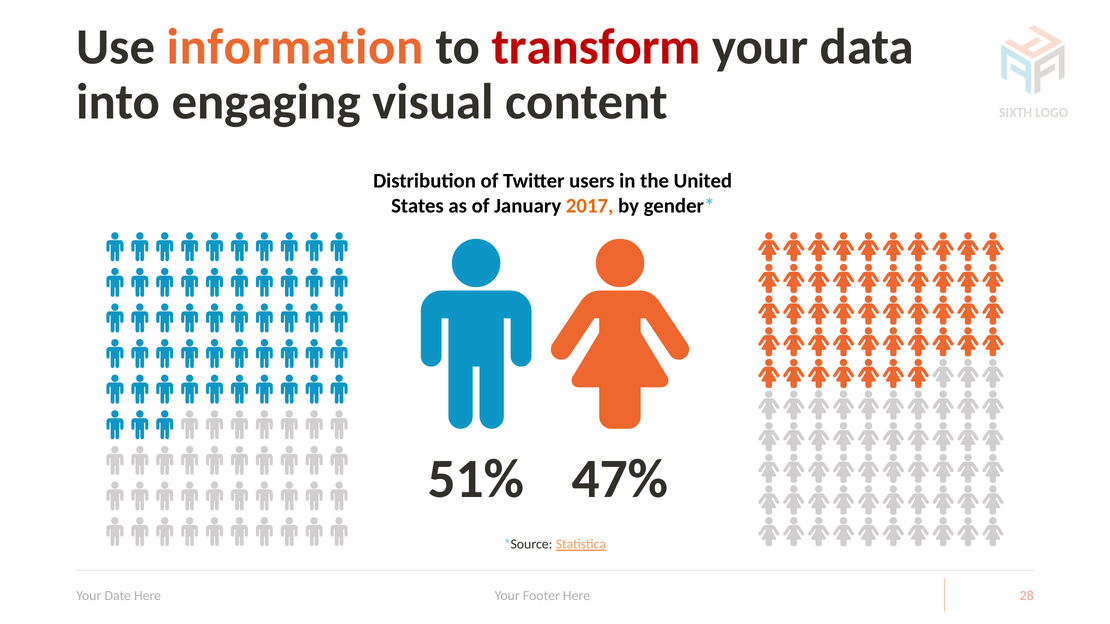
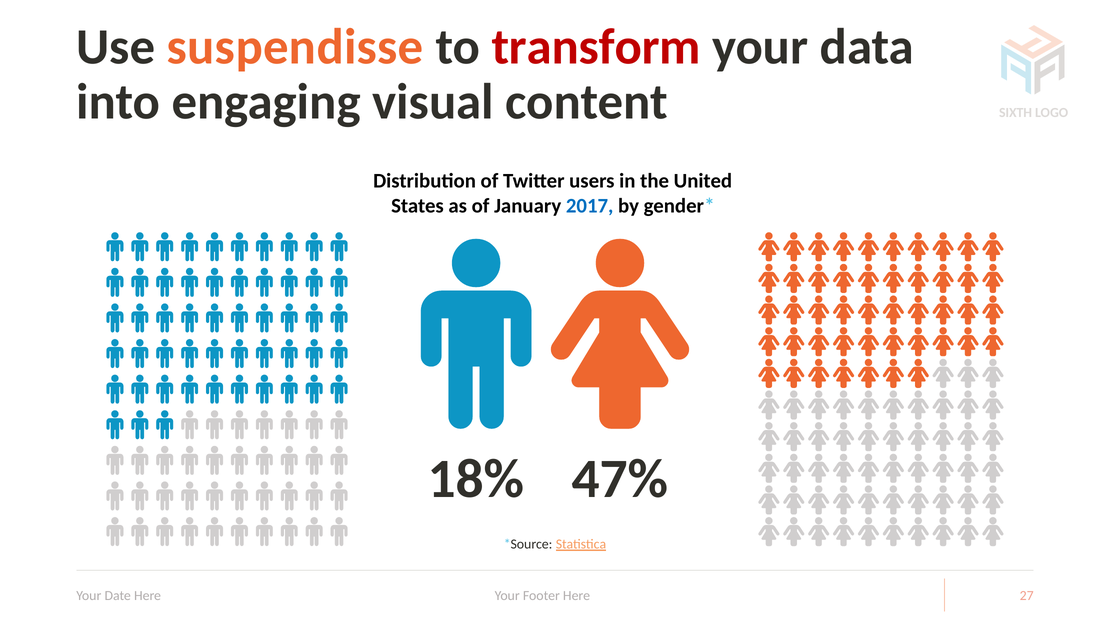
information: information -> suspendisse
2017 colour: orange -> blue
51%: 51% -> 18%
28: 28 -> 27
